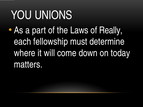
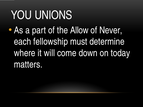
Laws: Laws -> Allow
Really: Really -> Never
